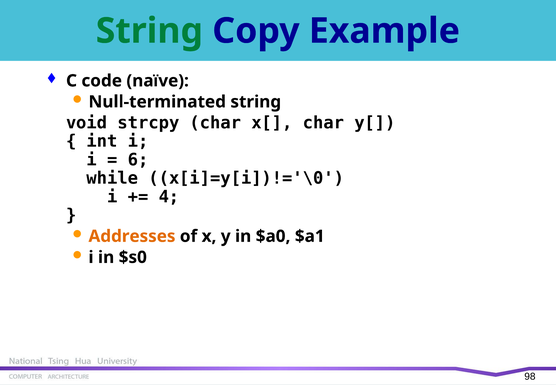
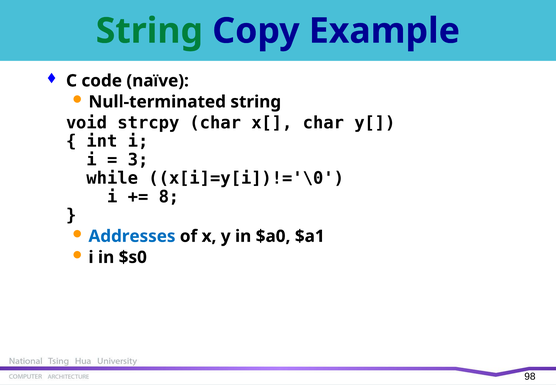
6: 6 -> 3
4: 4 -> 8
Addresses colour: orange -> blue
